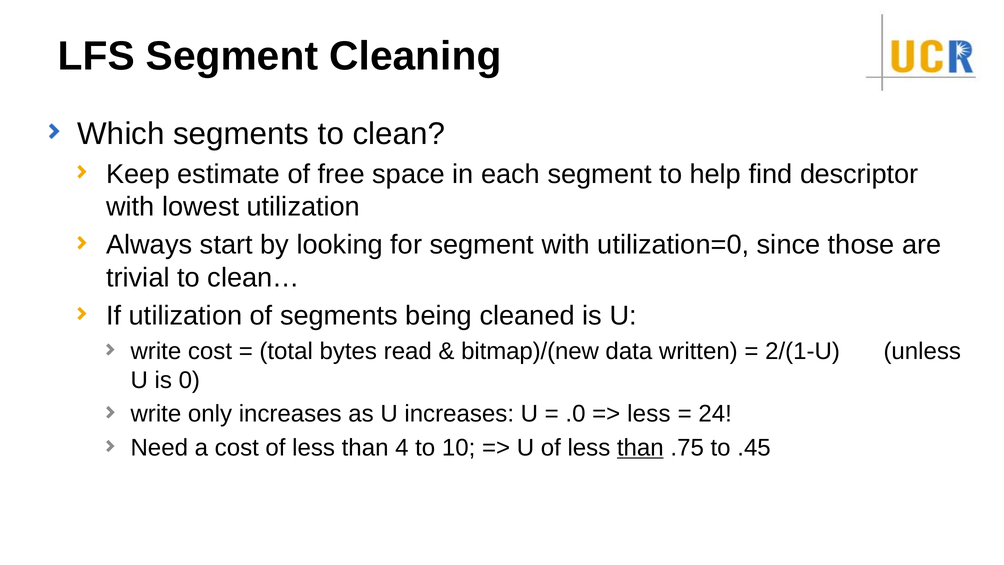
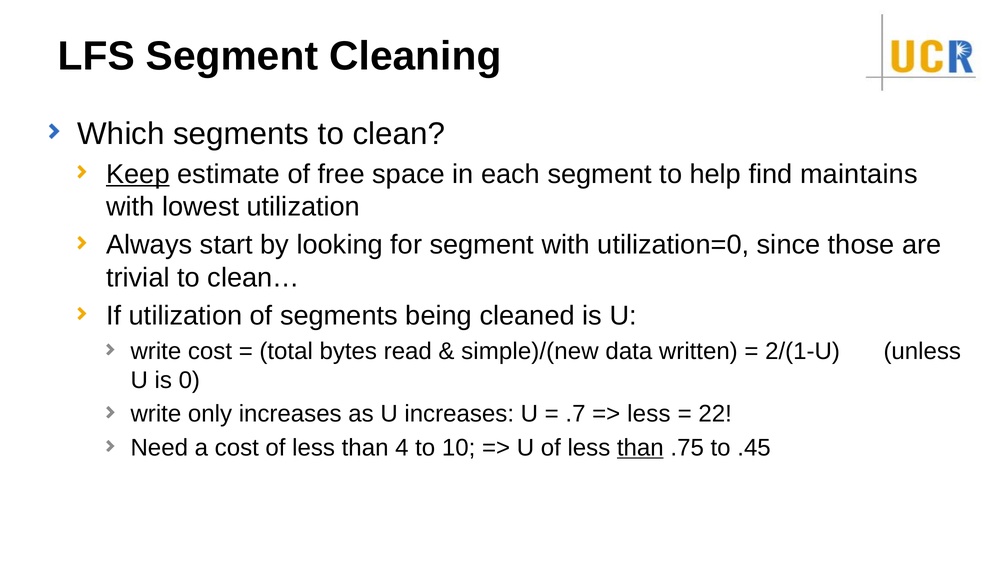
Keep underline: none -> present
descriptor: descriptor -> maintains
bitmap)/(new: bitmap)/(new -> simple)/(new
.0: .0 -> .7
24: 24 -> 22
